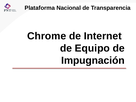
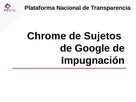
Internet: Internet -> Sujetos
Equipo: Equipo -> Google
